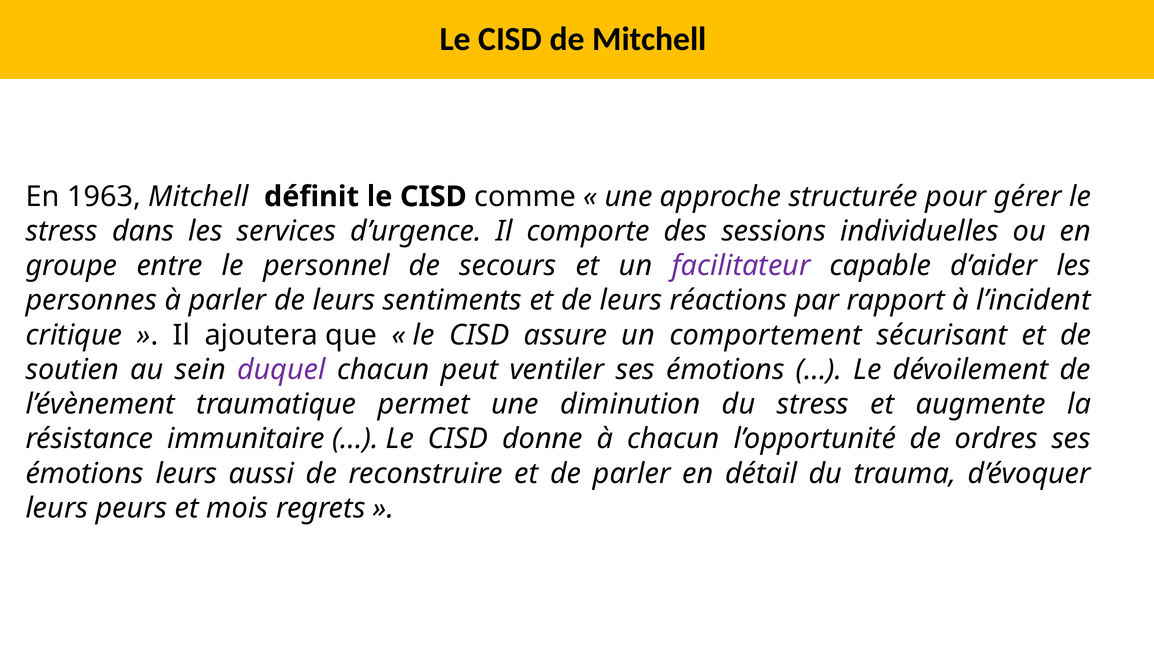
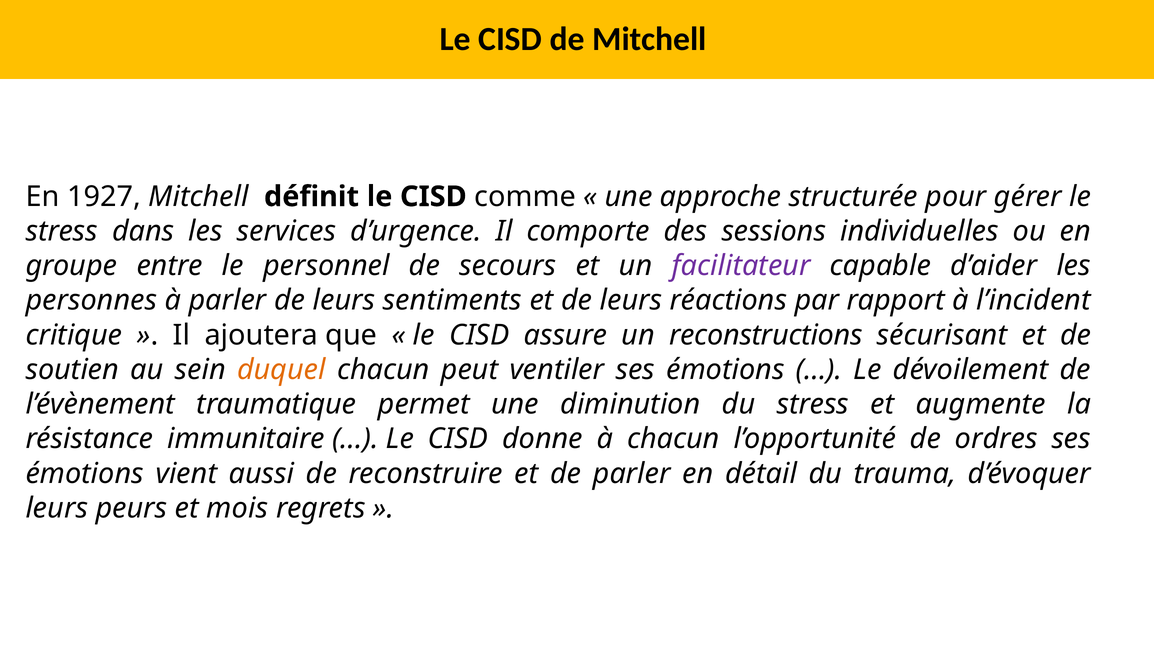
1963: 1963 -> 1927
comportement: comportement -> reconstructions
duquel colour: purple -> orange
émotions leurs: leurs -> vient
